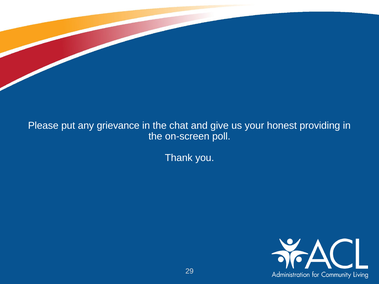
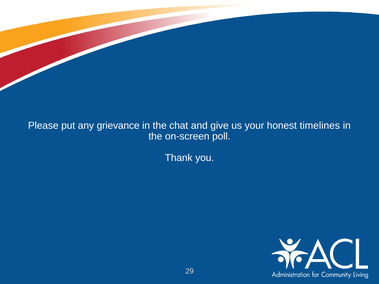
providing: providing -> timelines
